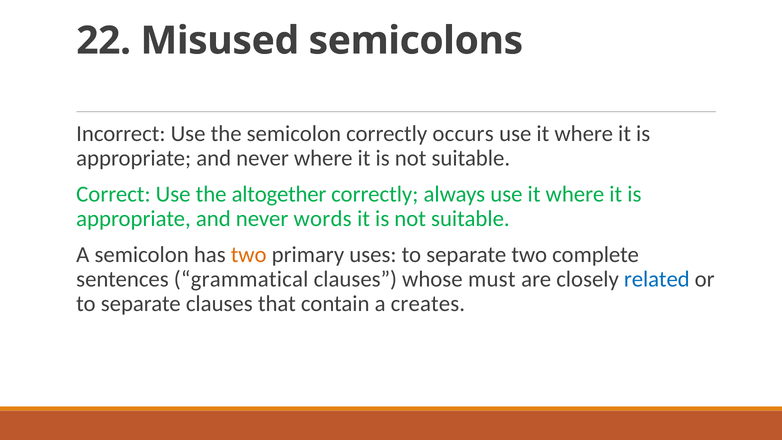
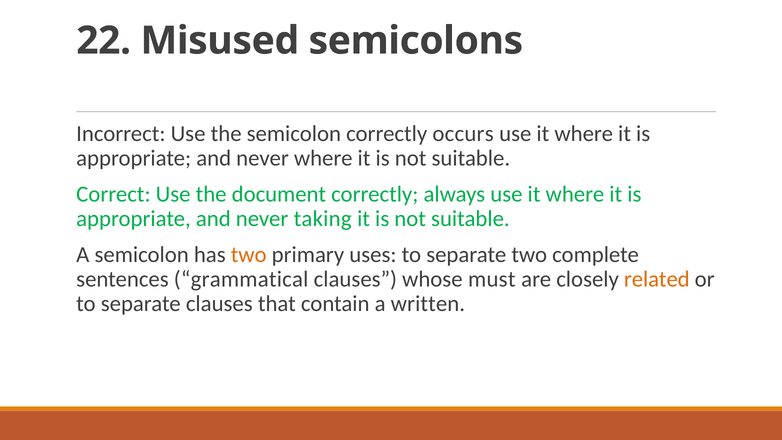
altogether: altogether -> document
words: words -> taking
related colour: blue -> orange
creates: creates -> written
